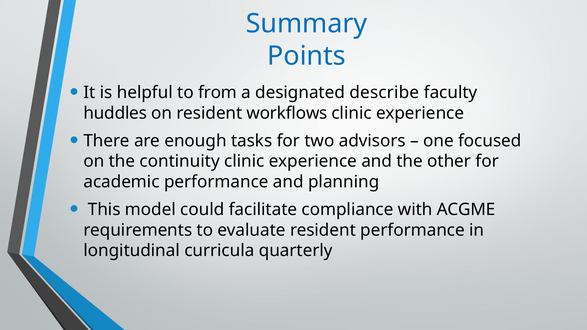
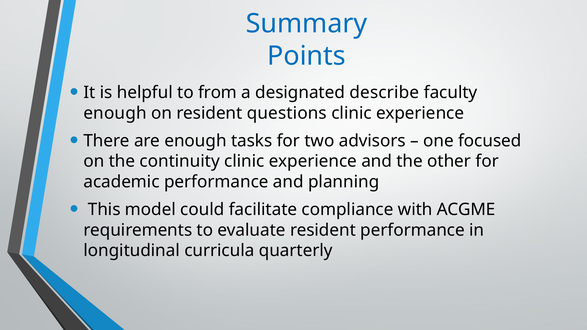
huddles at (115, 113): huddles -> enough
workflows: workflows -> questions
